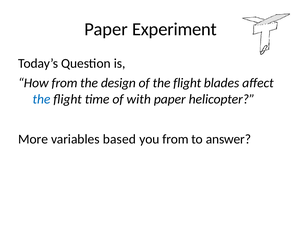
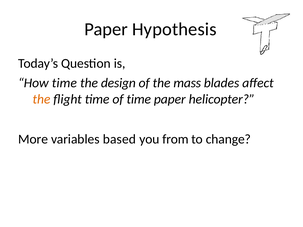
Experiment: Experiment -> Hypothesis
How from: from -> time
of the flight: flight -> mass
the at (41, 99) colour: blue -> orange
of with: with -> time
answer: answer -> change
